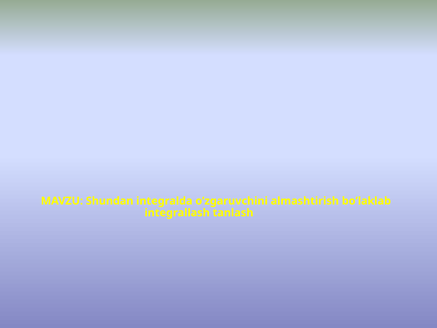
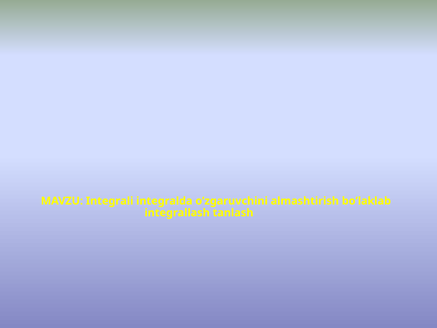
Shundan: Shundan -> Integrali
